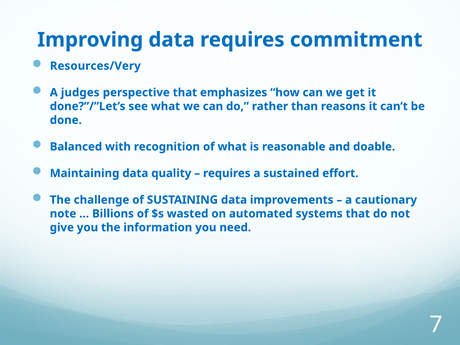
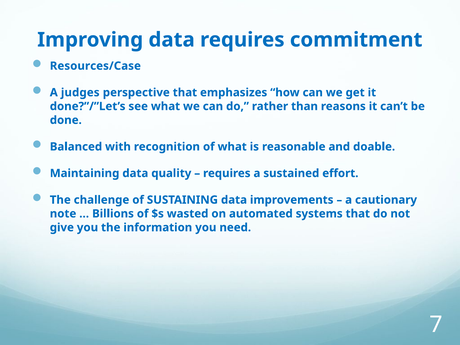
Resources/Very: Resources/Very -> Resources/Case
